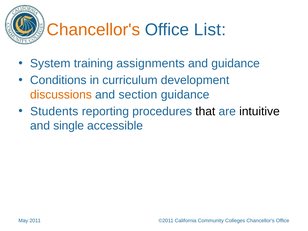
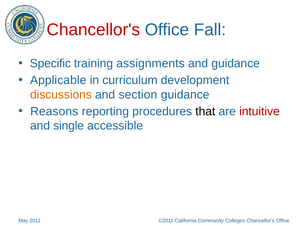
Chancellor's at (93, 30) colour: orange -> red
List: List -> Fall
System: System -> Specific
Conditions: Conditions -> Applicable
Students: Students -> Reasons
intuitive colour: black -> red
